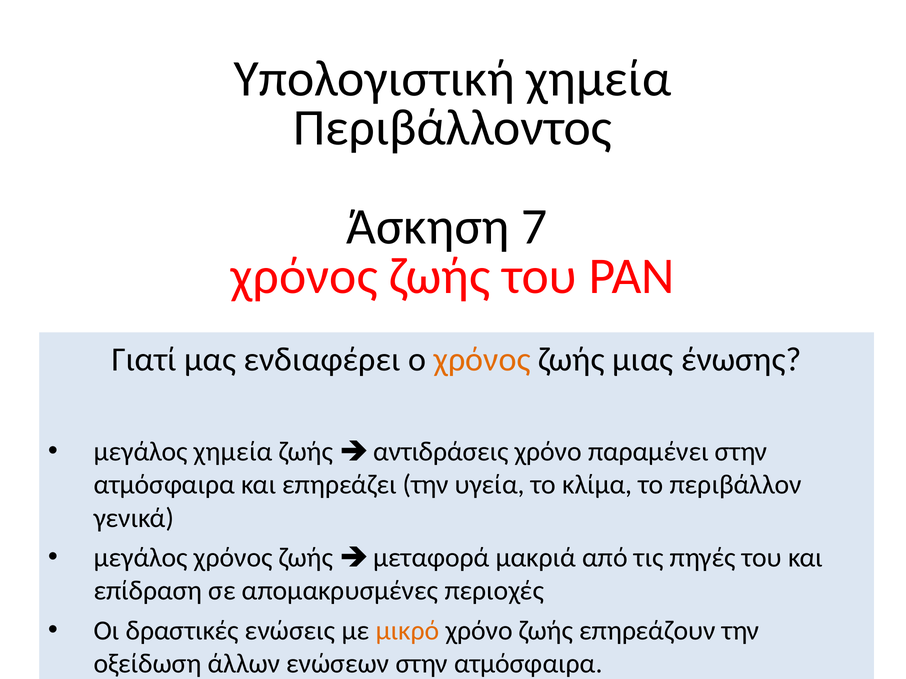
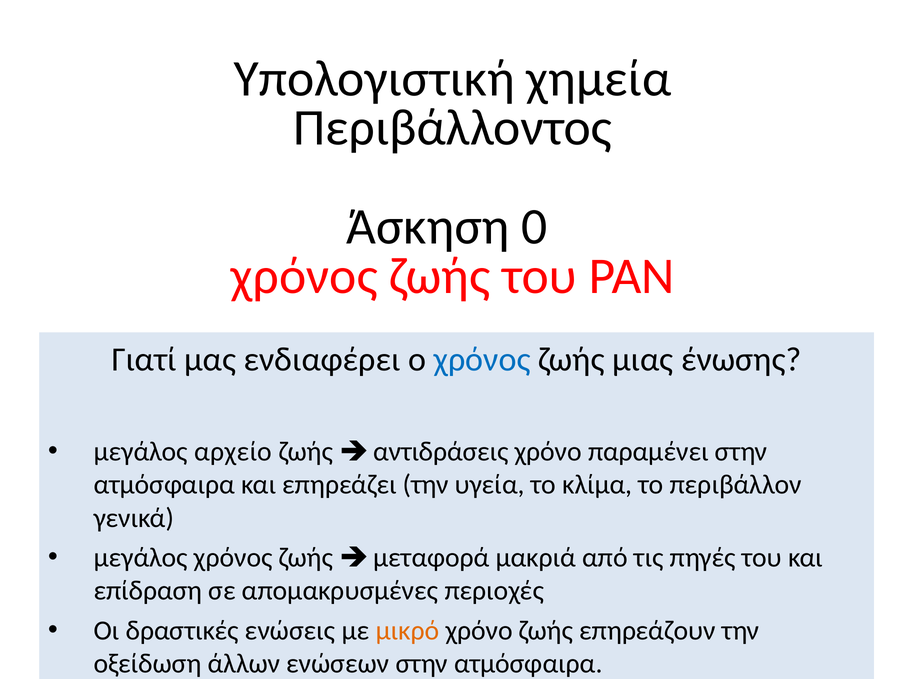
7: 7 -> 0
χρόνος at (482, 360) colour: orange -> blue
μεγάλος χημεία: χημεία -> αρχείο
